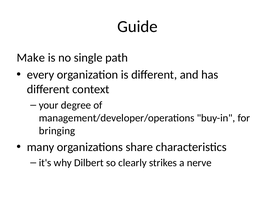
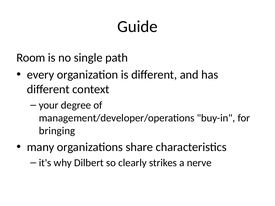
Make: Make -> Room
